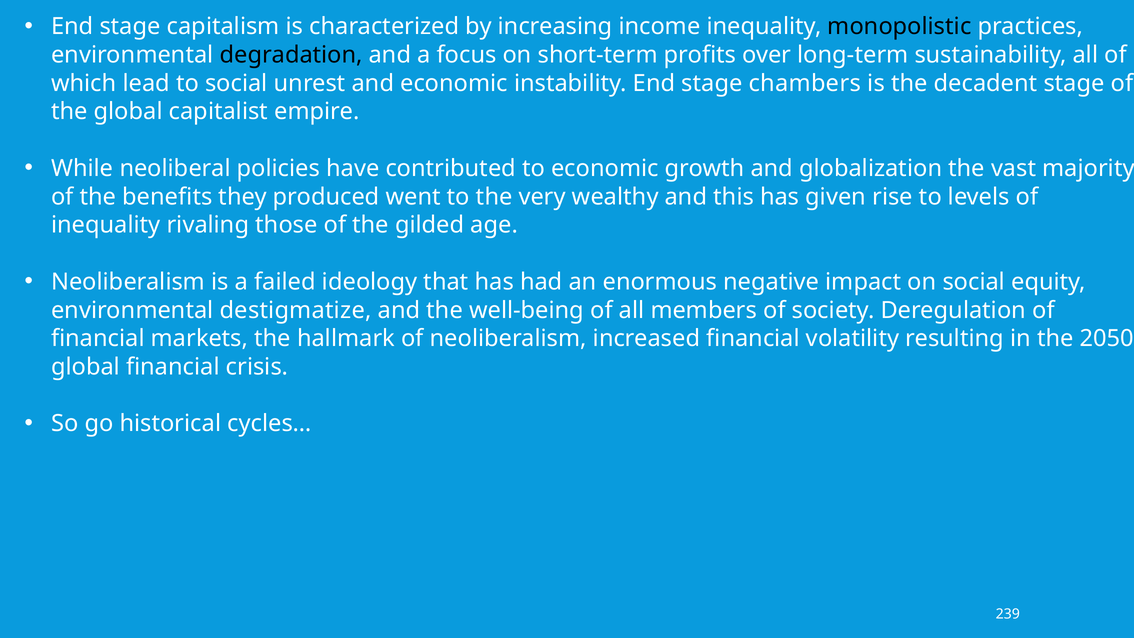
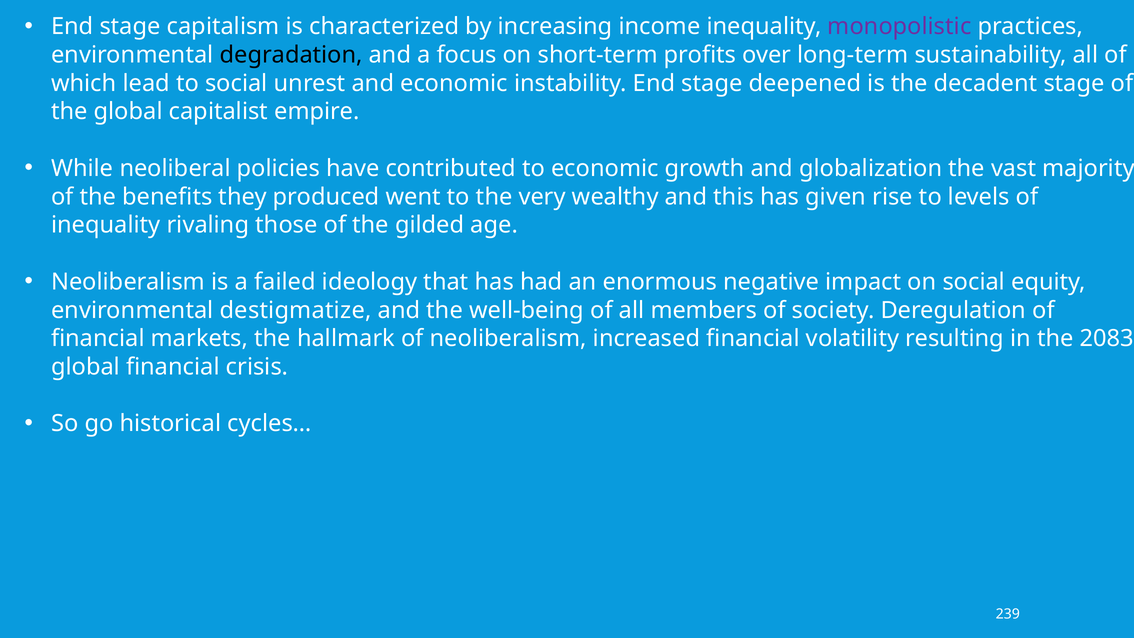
monopolistic colour: black -> purple
chambers: chambers -> deepened
2050: 2050 -> 2083
